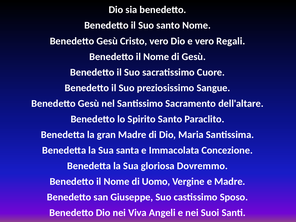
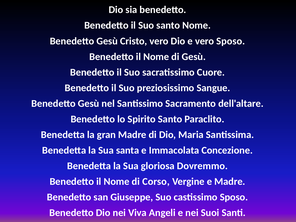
vero Regali: Regali -> Sposo
Uomo: Uomo -> Corso
